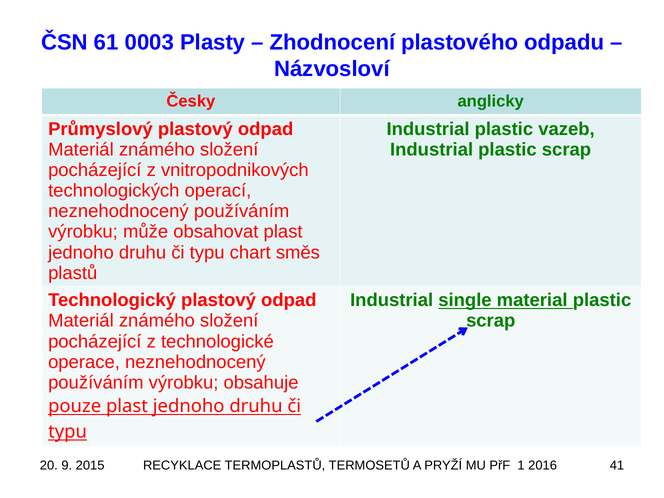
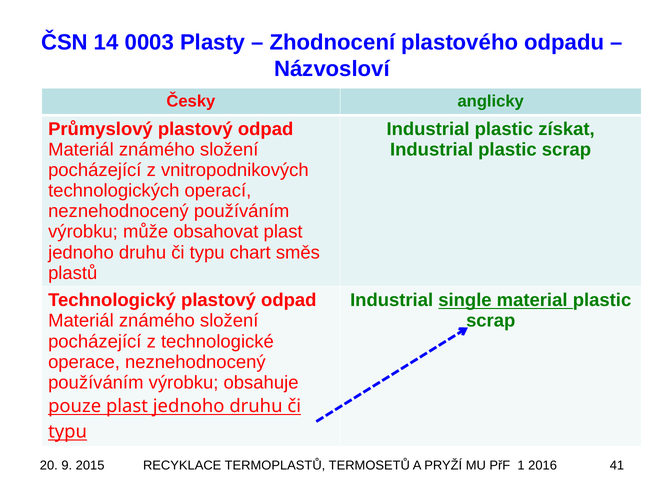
61: 61 -> 14
vazeb: vazeb -> získat
